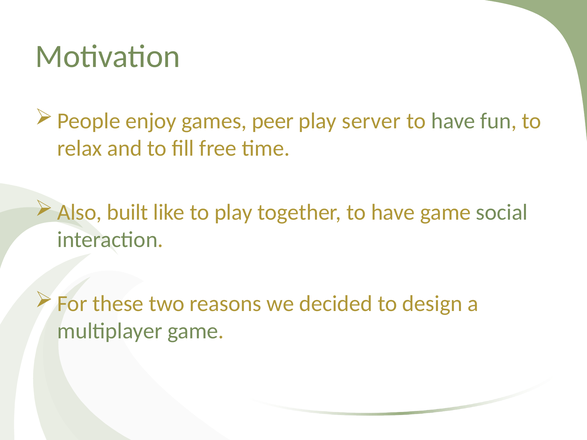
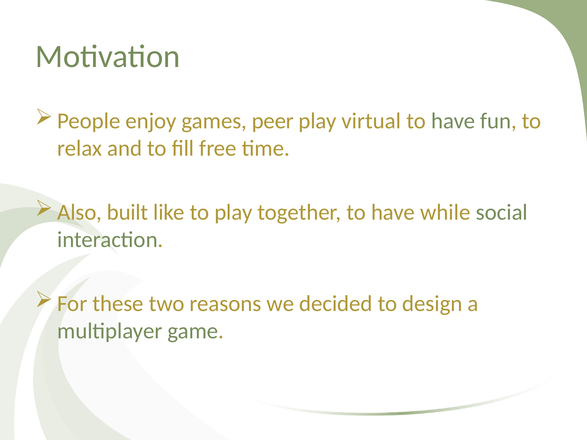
server: server -> virtual
have game: game -> while
